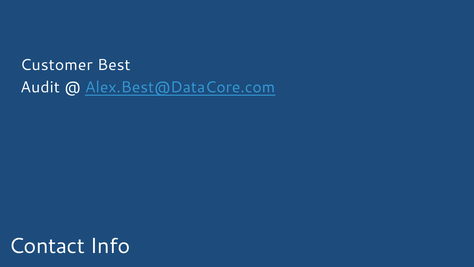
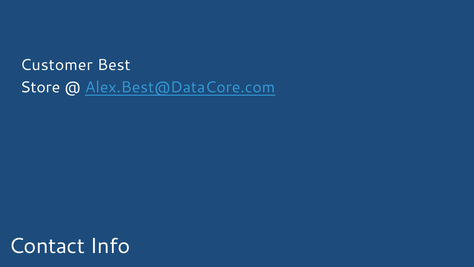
Audit: Audit -> Store
